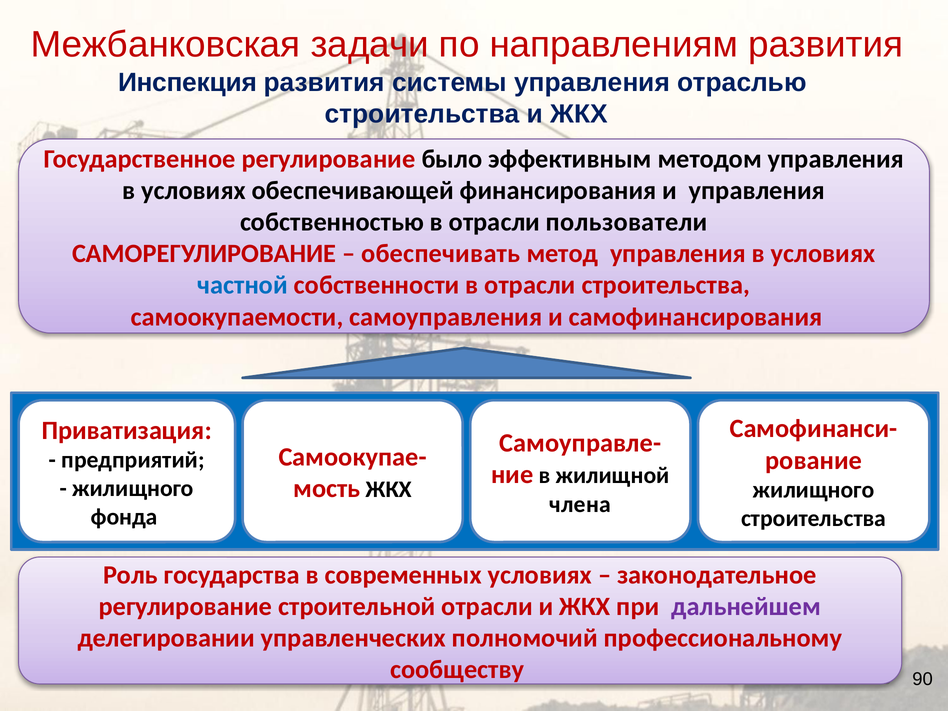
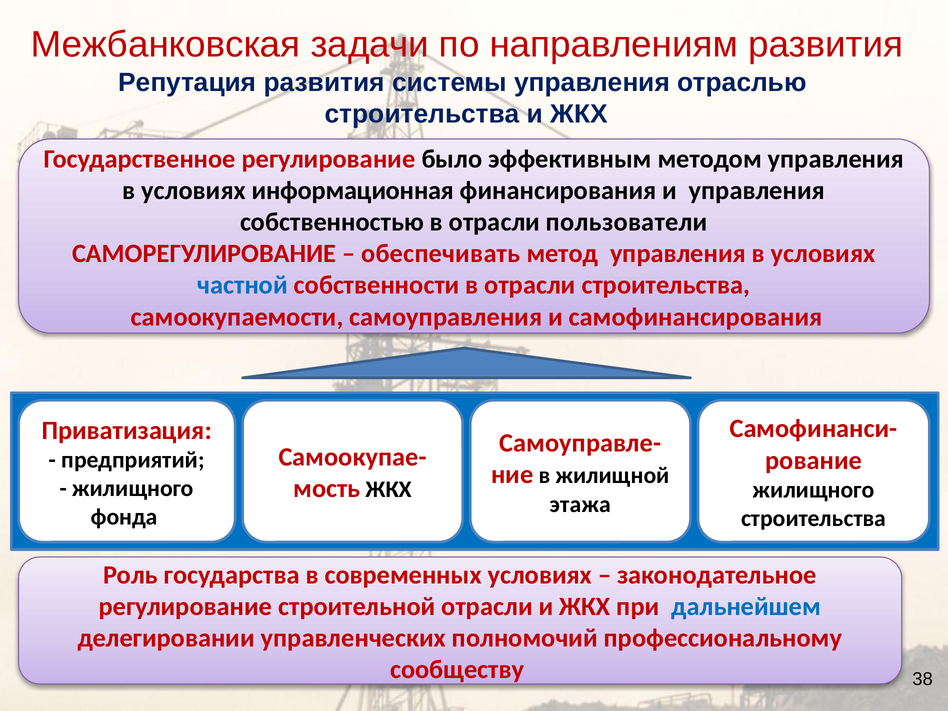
Инспекция: Инспекция -> Репутация
обеспечивающей: обеспечивающей -> информационная
члена: члена -> этажа
дальнейшем colour: purple -> blue
90: 90 -> 38
